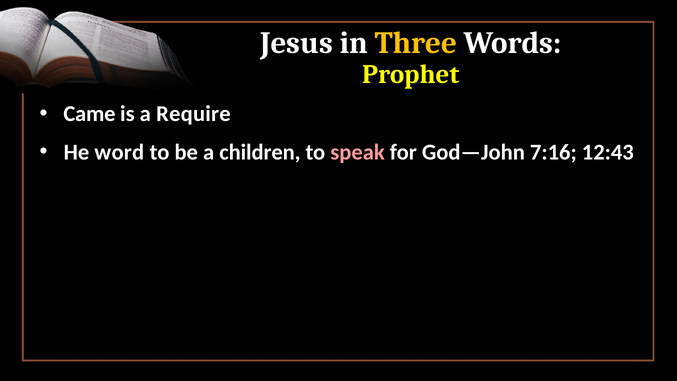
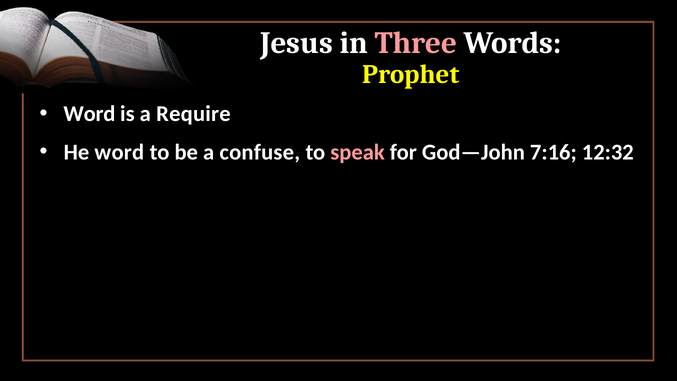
Three colour: yellow -> pink
Came at (89, 114): Came -> Word
children: children -> confuse
12:43: 12:43 -> 12:32
